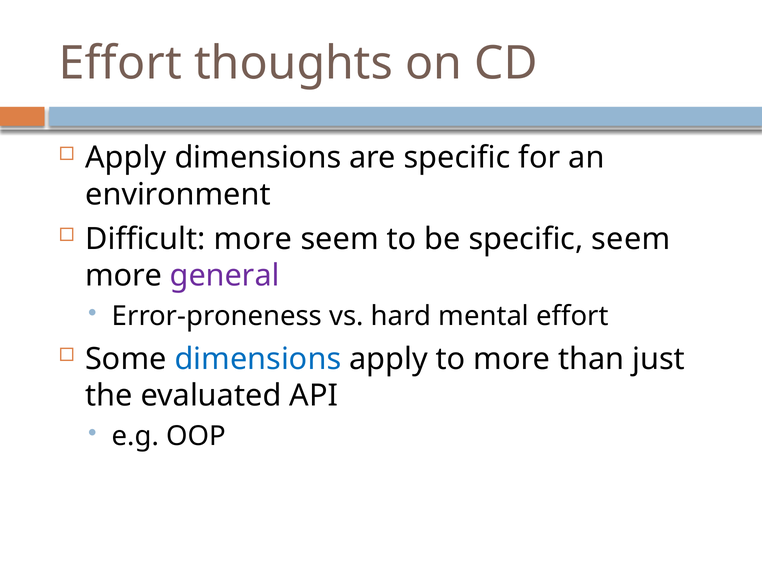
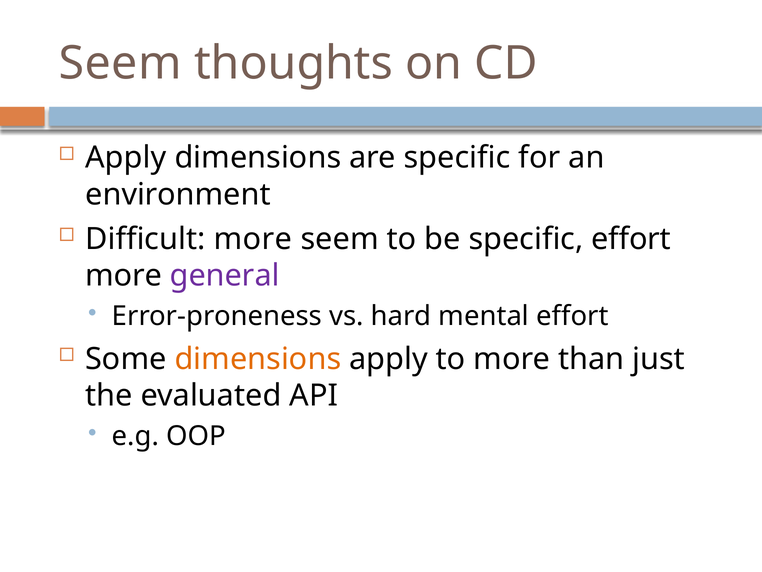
Effort at (120, 64): Effort -> Seem
specific seem: seem -> effort
dimensions at (258, 359) colour: blue -> orange
